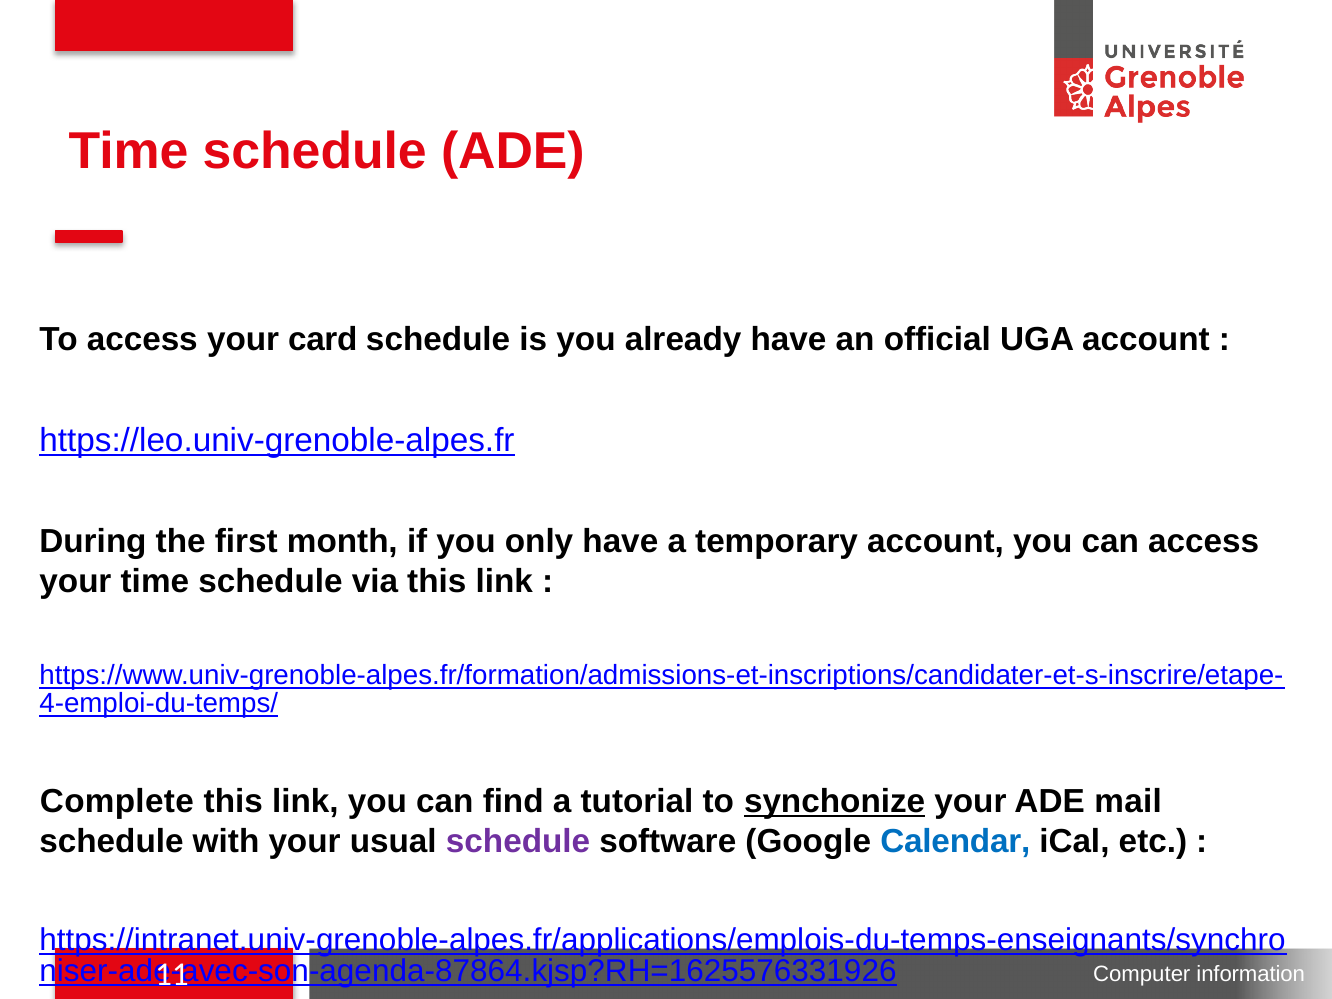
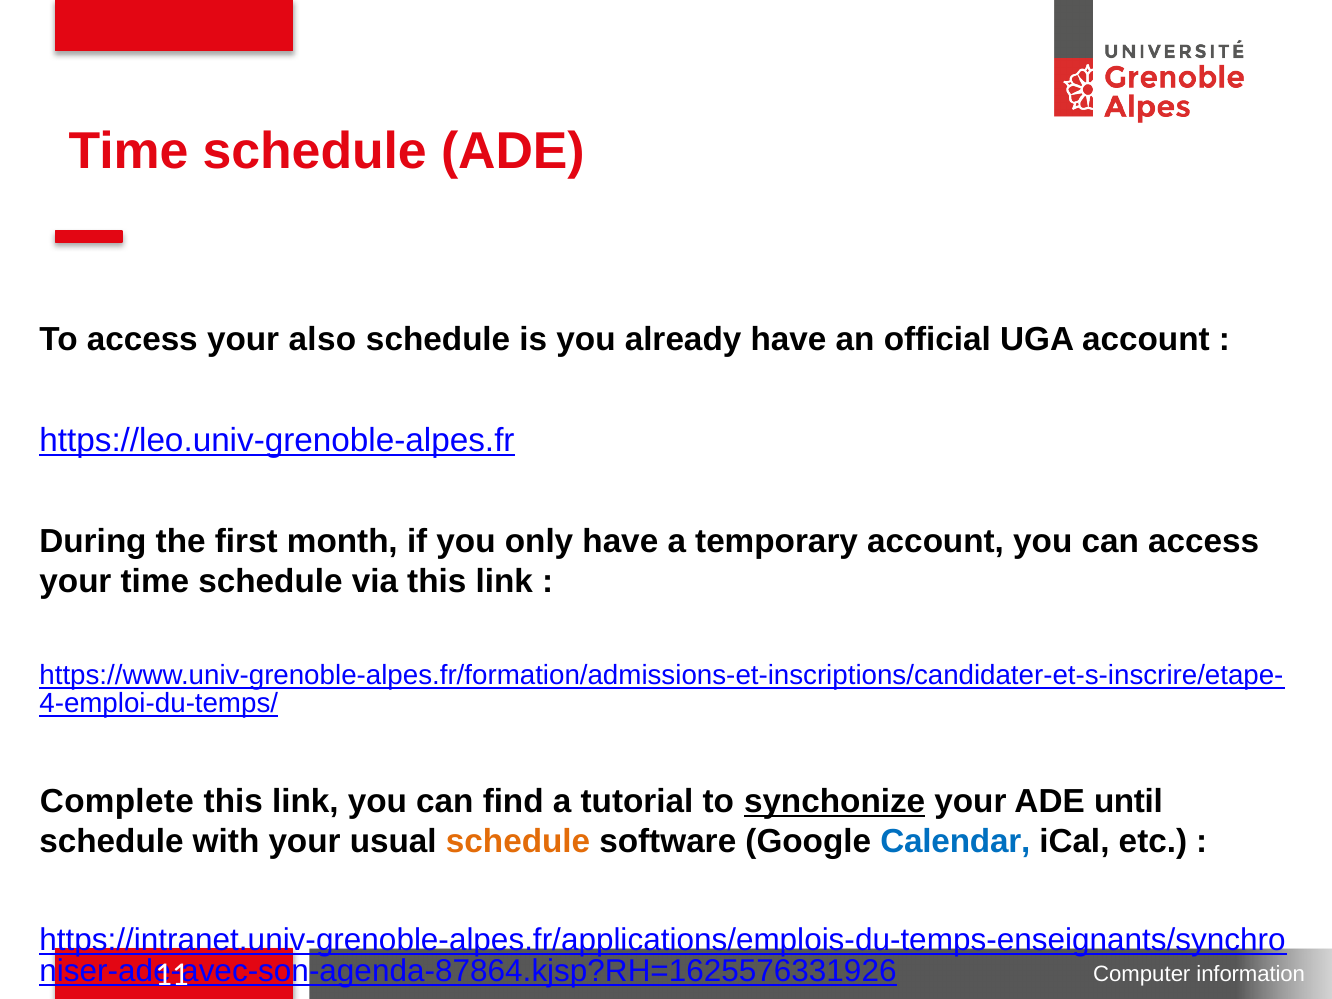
card: card -> also
mail: mail -> until
schedule at (518, 841) colour: purple -> orange
